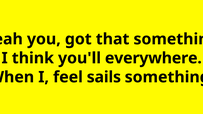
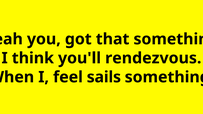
everywhere: everywhere -> rendezvous
